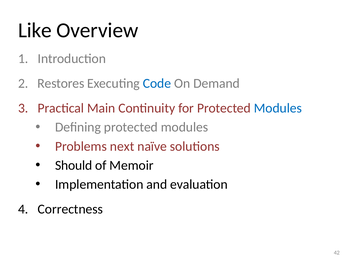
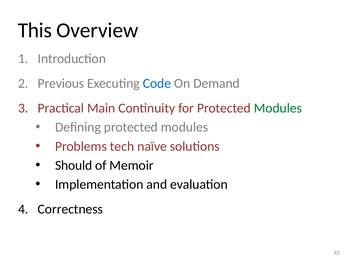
Like: Like -> This
Restores: Restores -> Previous
Modules at (278, 108) colour: blue -> green
next: next -> tech
